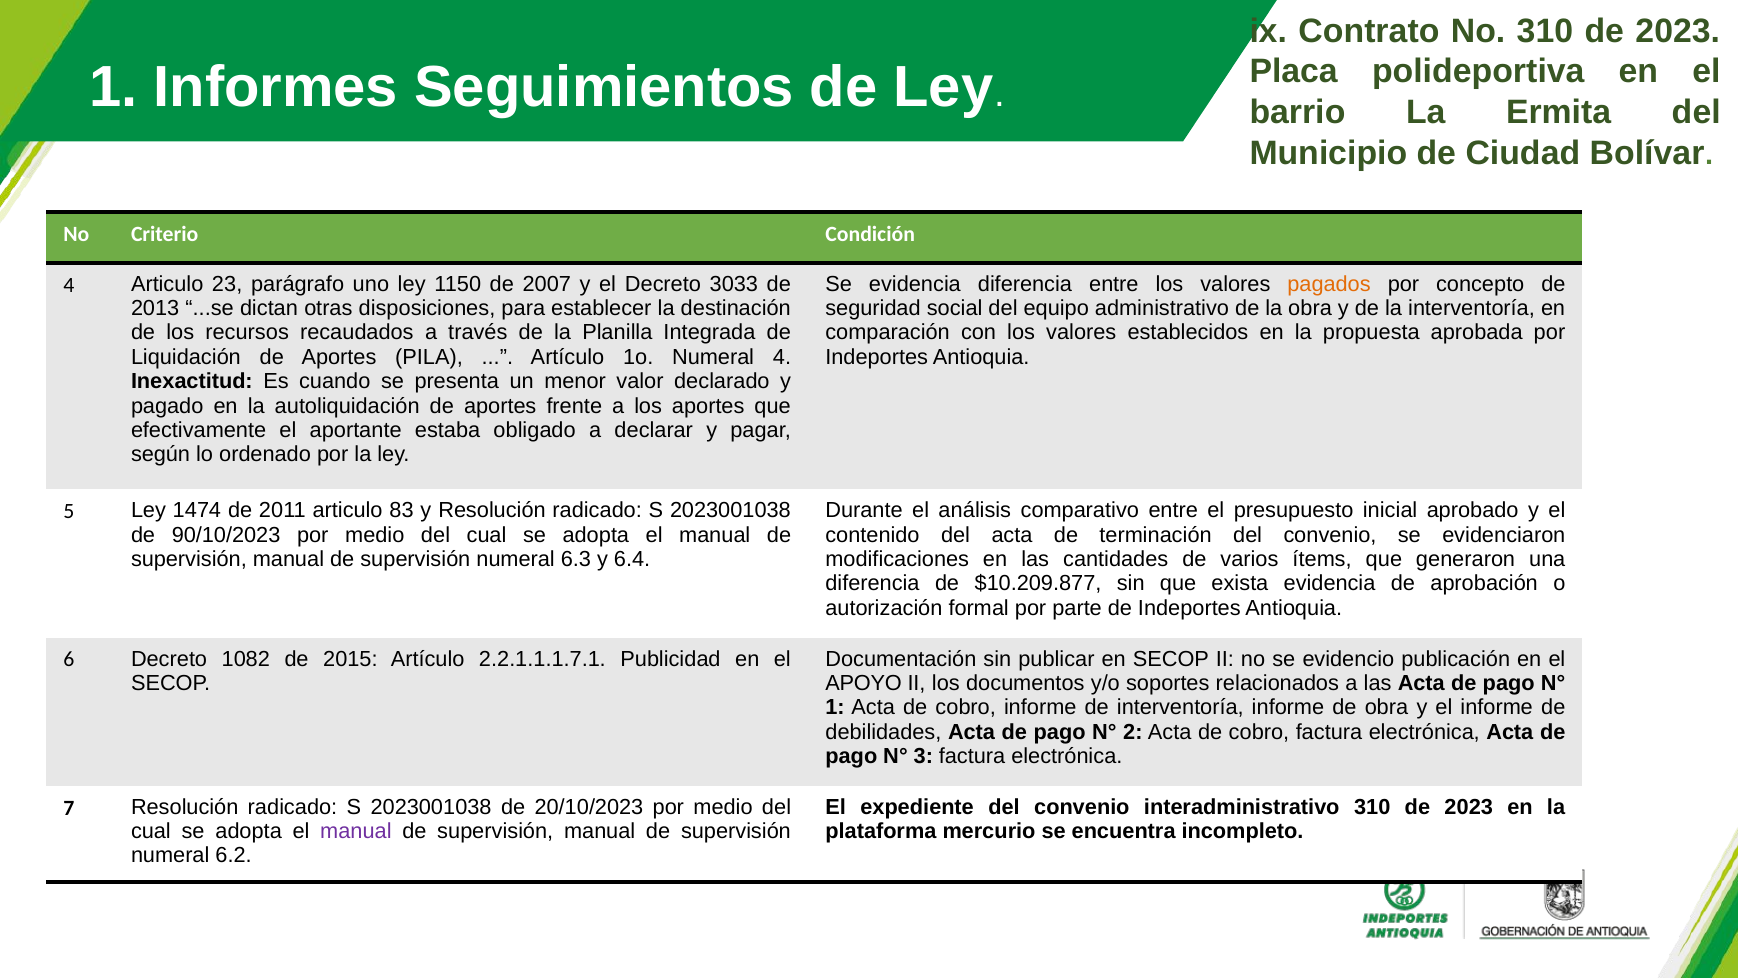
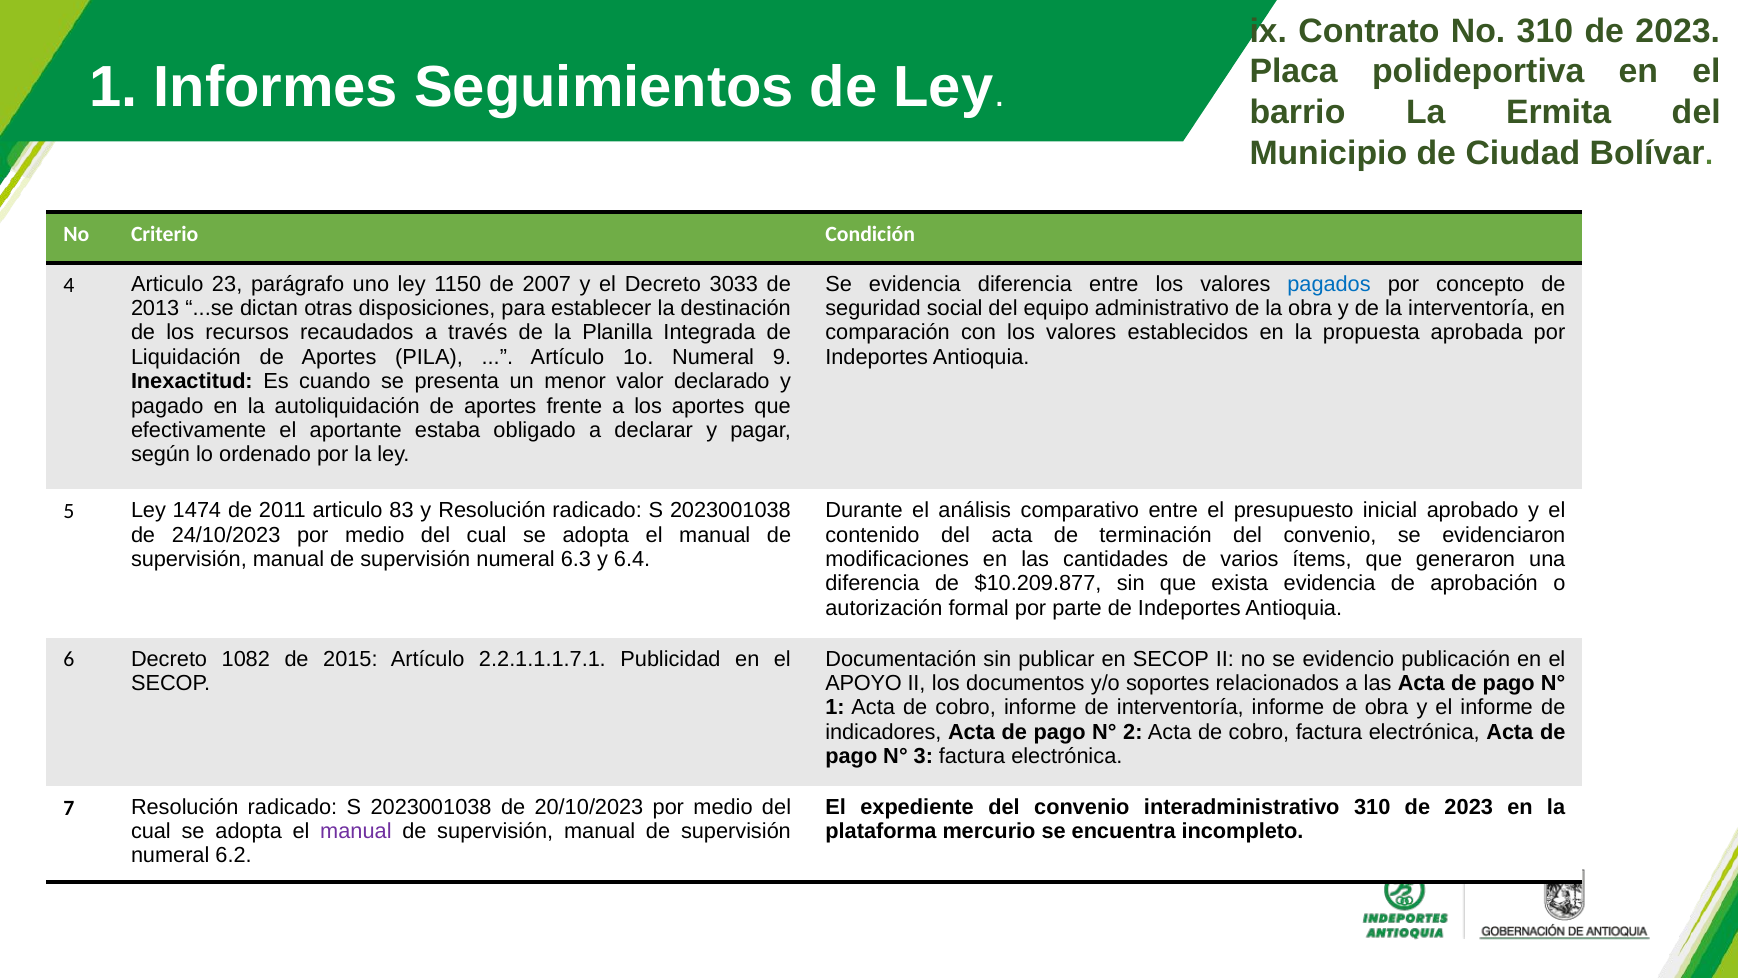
pagados colour: orange -> blue
Numeral 4: 4 -> 9
90/10/2023: 90/10/2023 -> 24/10/2023
debilidades: debilidades -> indicadores
